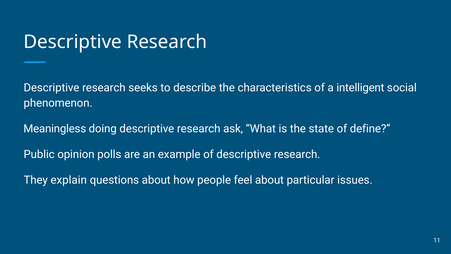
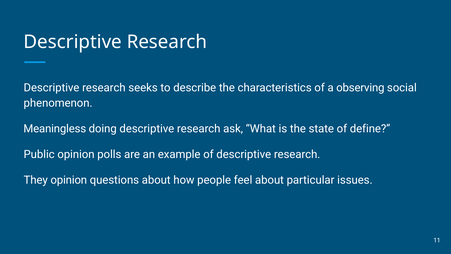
intelligent: intelligent -> observing
They explain: explain -> opinion
